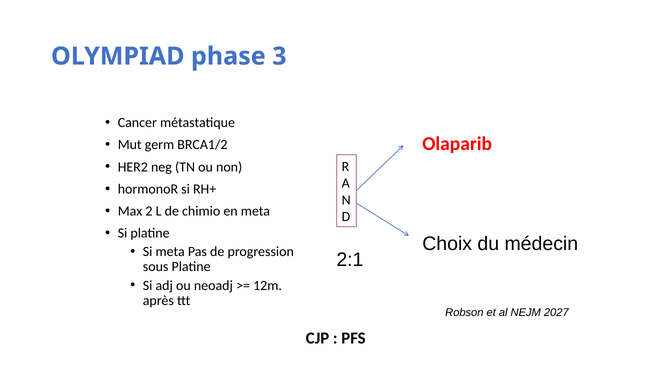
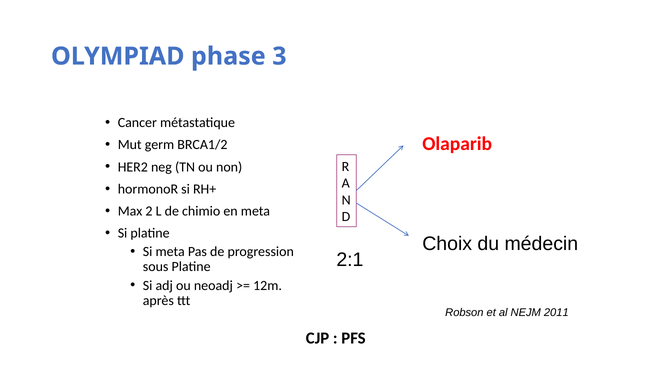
2027: 2027 -> 2011
